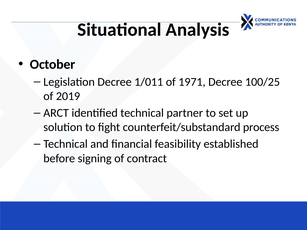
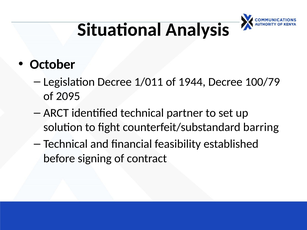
1971: 1971 -> 1944
100/25: 100/25 -> 100/79
2019: 2019 -> 2095
process: process -> barring
